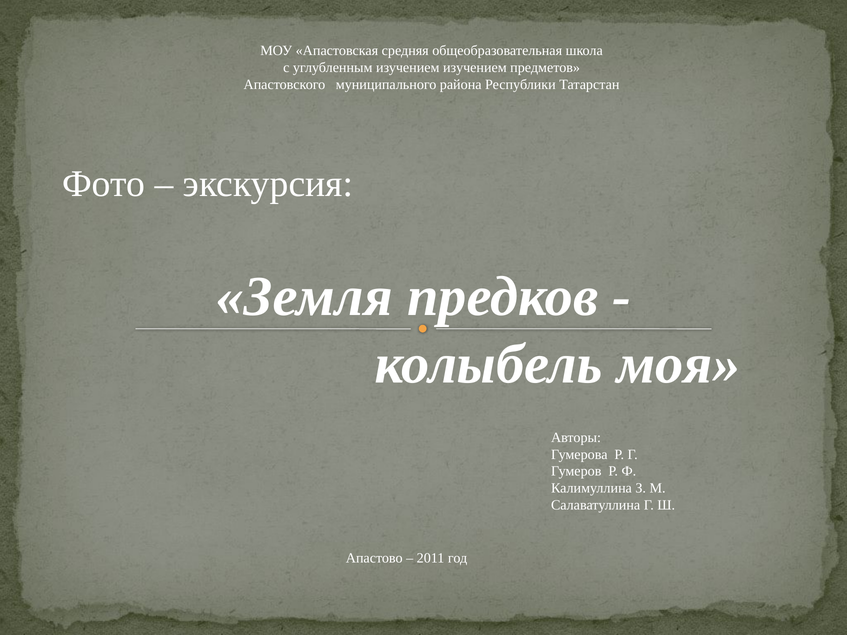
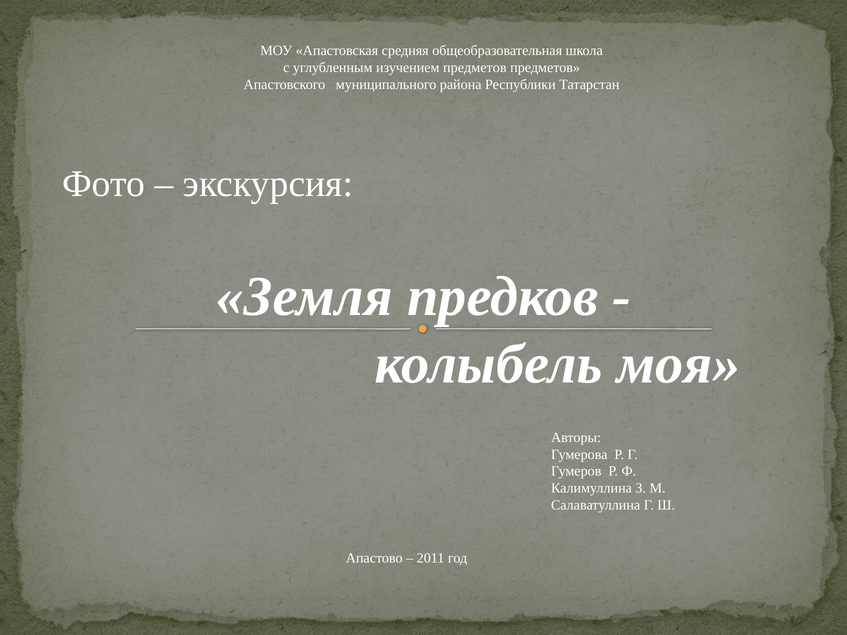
изучением изучением: изучением -> предметов
